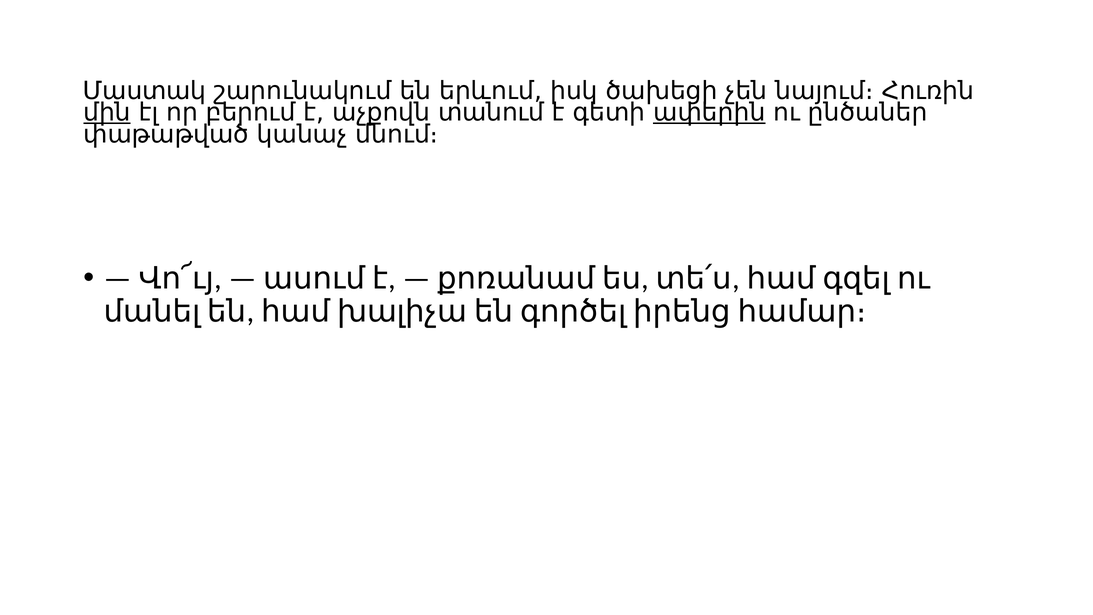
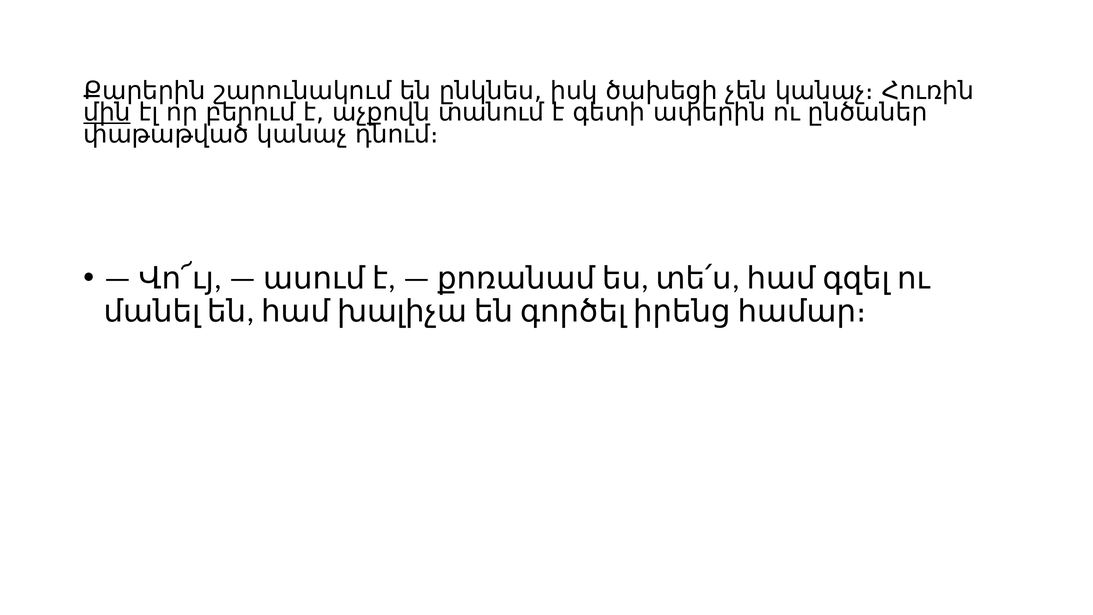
Մաստակ: Մաստակ -> Քարերին
երևում: երևում -> ընկնես
նայում։: նայում։ -> կանաչ։
ափերին underline: present -> none
մնում։: մնում։ -> դնում։
